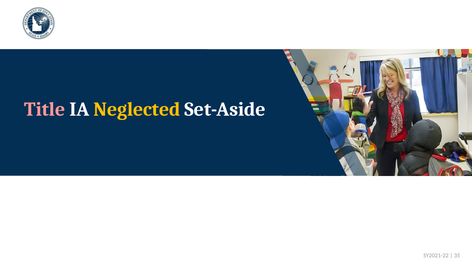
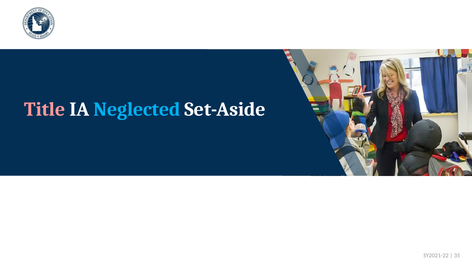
Neglected colour: yellow -> light blue
